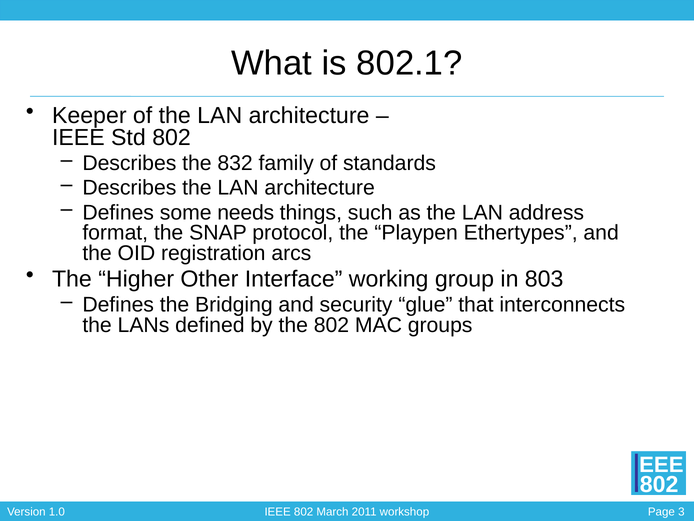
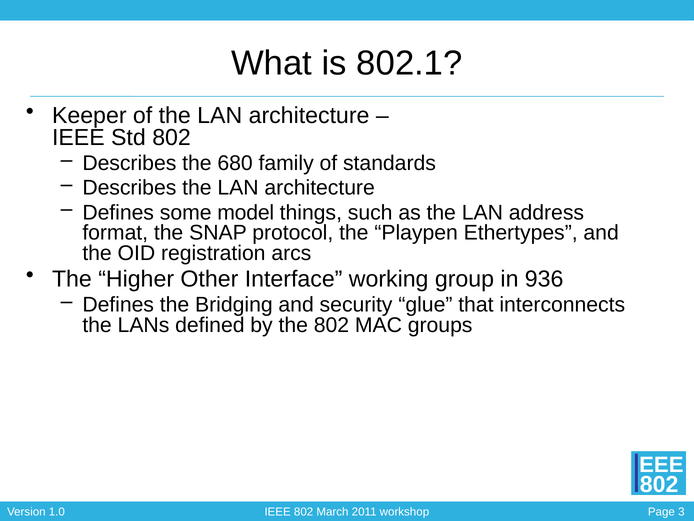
832: 832 -> 680
needs: needs -> model
803: 803 -> 936
